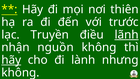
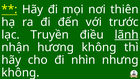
nguồn: nguồn -> hương
hãy at (11, 60) underline: present -> none
lành: lành -> nhìn
